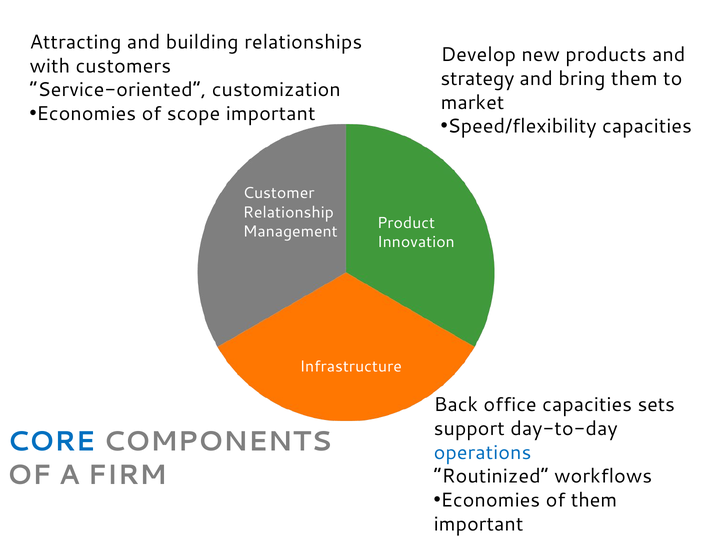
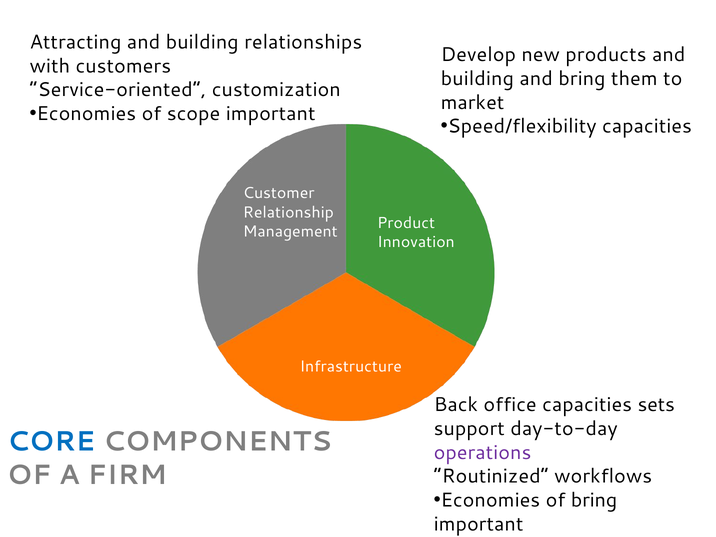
strategy at (477, 79): strategy -> building
operations colour: blue -> purple
of them: them -> bring
